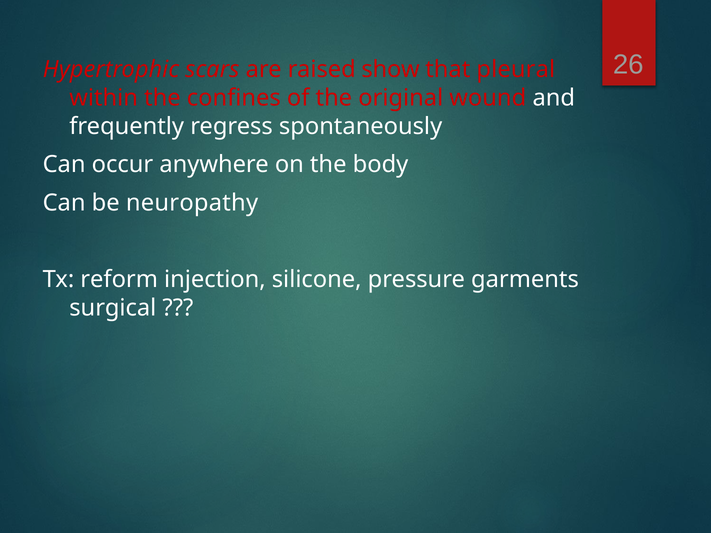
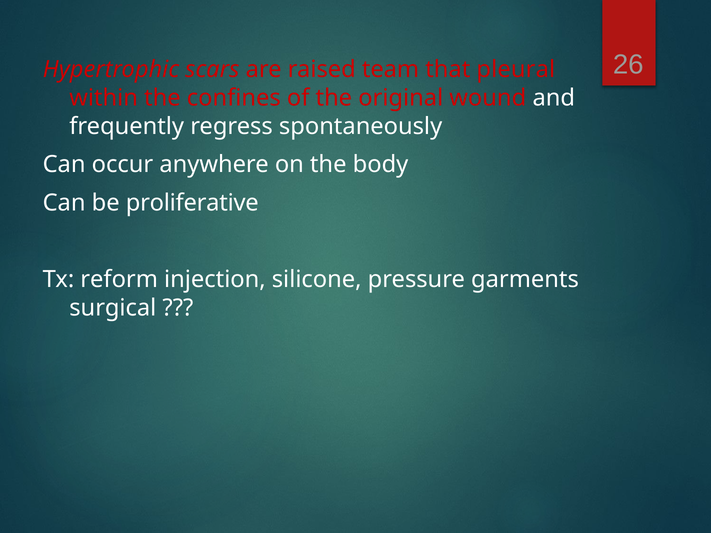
show: show -> team
neuropathy: neuropathy -> proliferative
